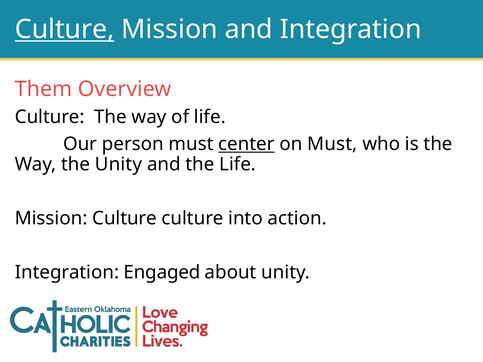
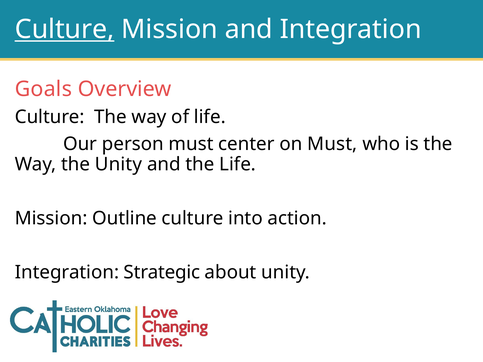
Them: Them -> Goals
center underline: present -> none
Mission Culture: Culture -> Outline
Engaged: Engaged -> Strategic
